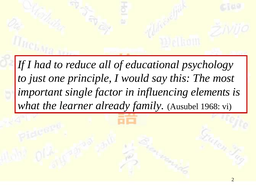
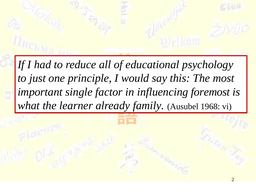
elements: elements -> foremost
